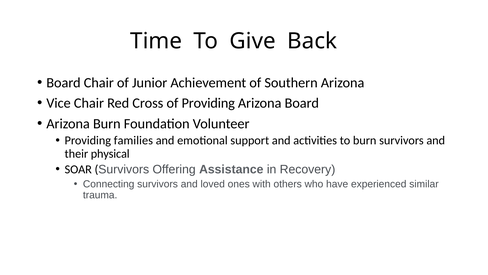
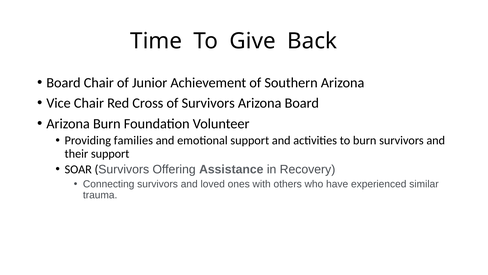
of Providing: Providing -> Survivors
their physical: physical -> support
